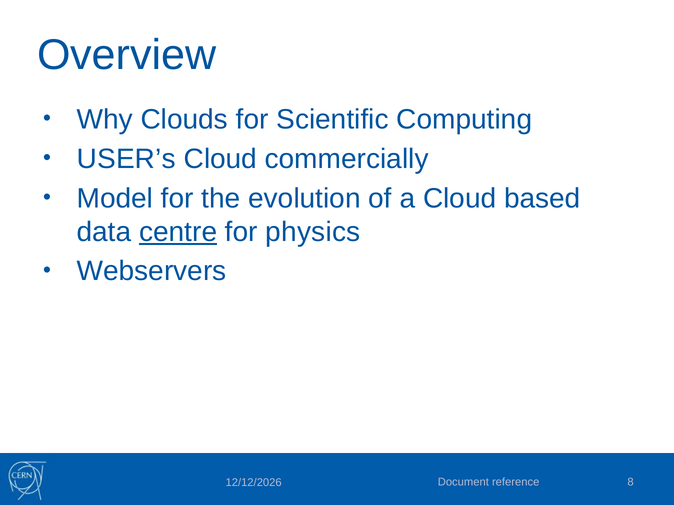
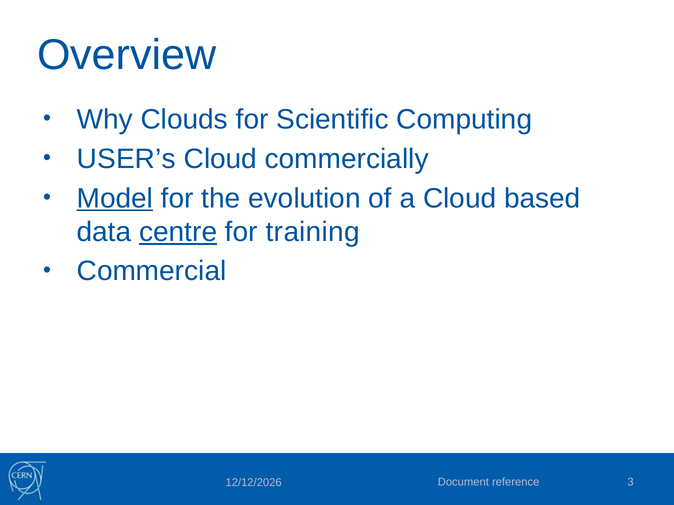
Model underline: none -> present
physics: physics -> training
Webservers: Webservers -> Commercial
8: 8 -> 3
